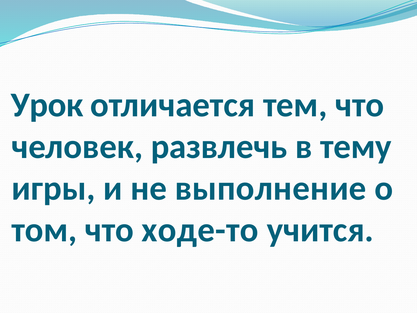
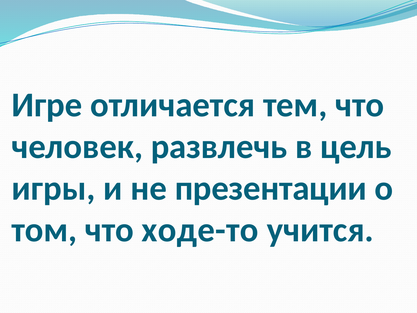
Урок: Урок -> Игре
тему: тему -> цель
выполнение: выполнение -> презентации
